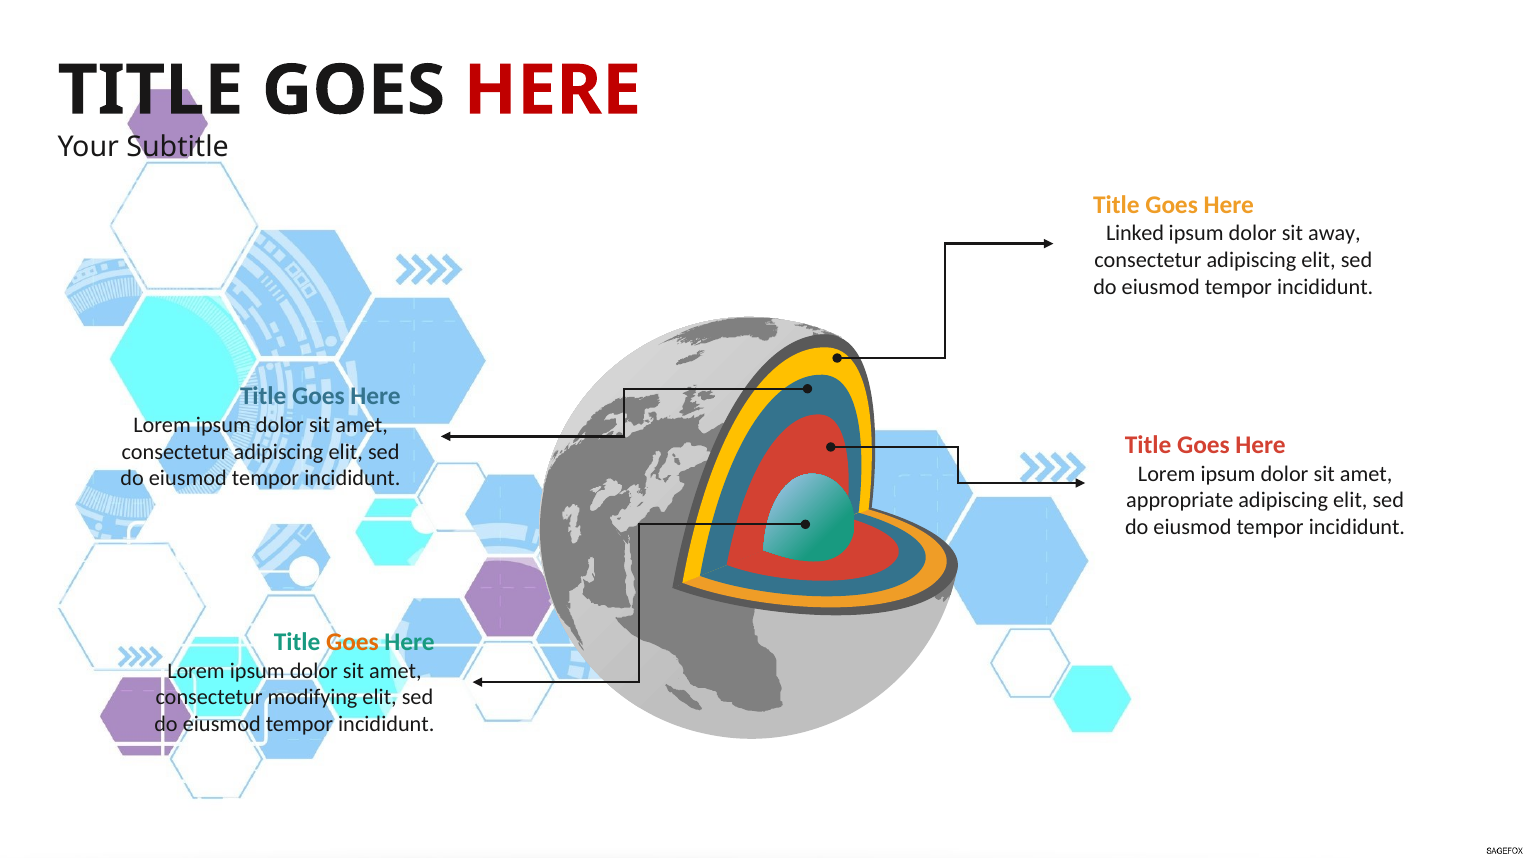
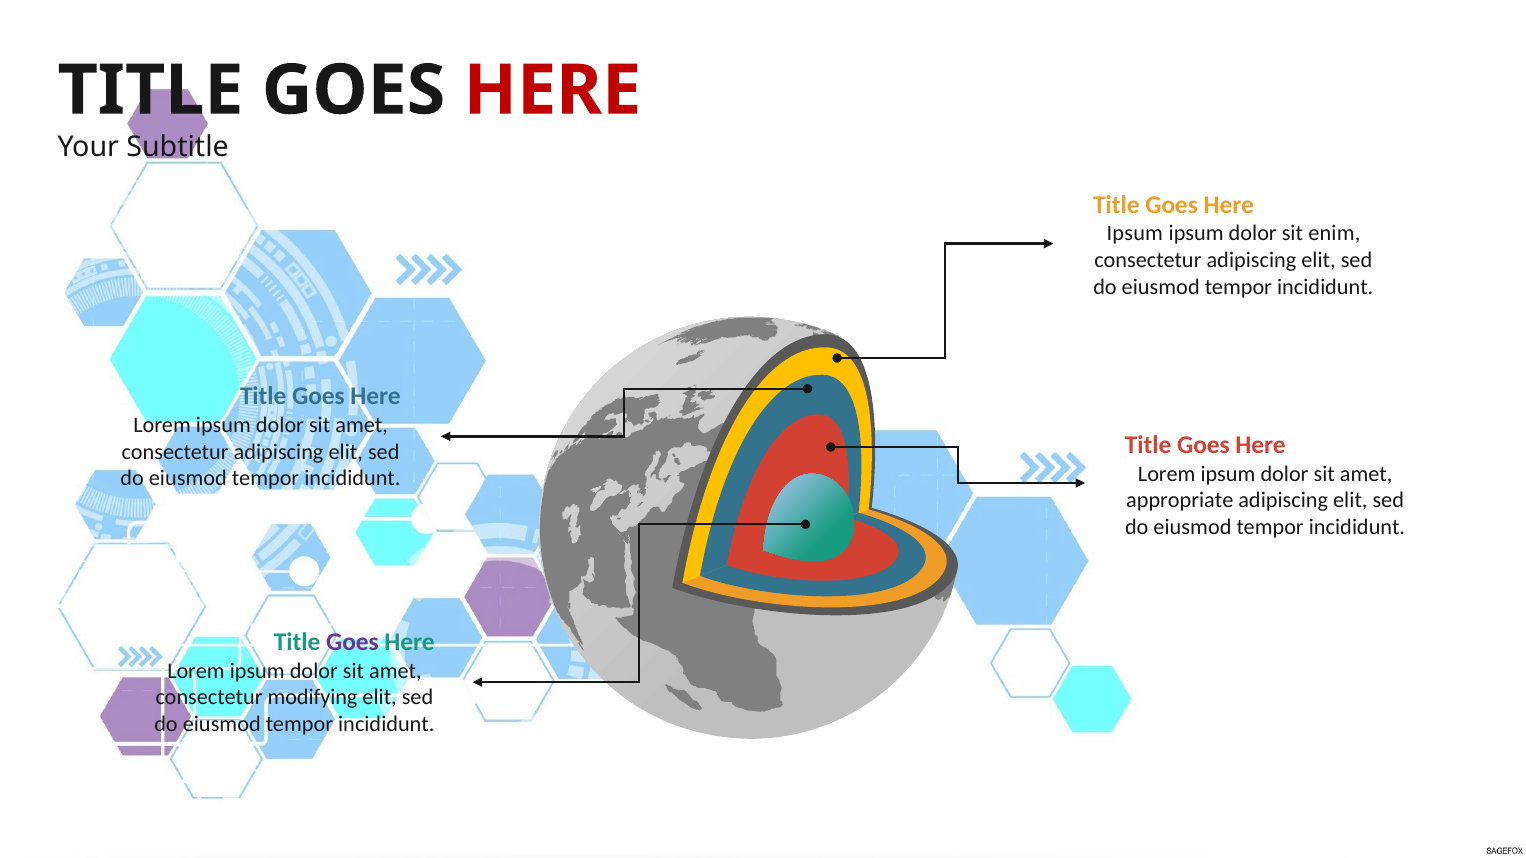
Linked at (1135, 234): Linked -> Ipsum
away: away -> enim
Goes at (352, 643) colour: orange -> purple
